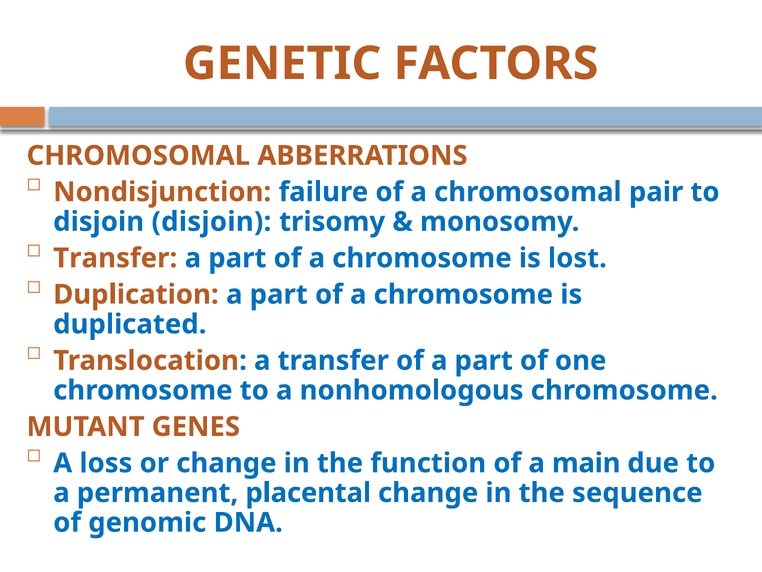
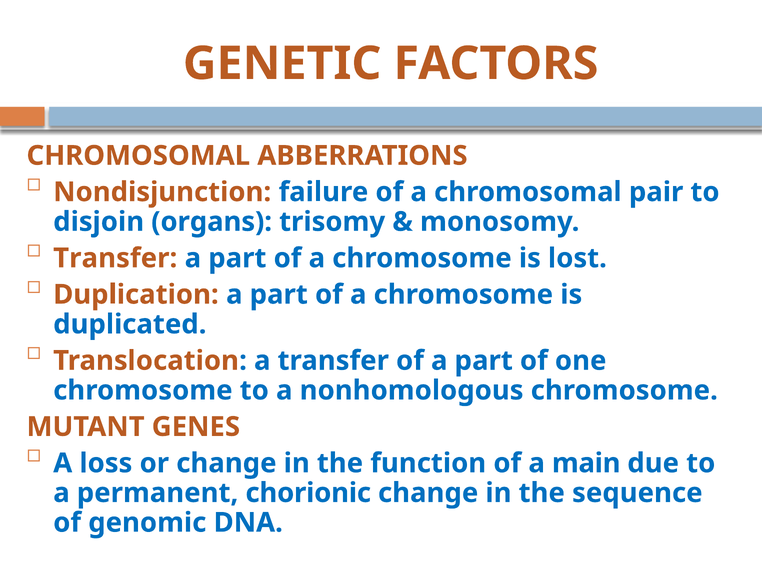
disjoin disjoin: disjoin -> organs
placental: placental -> chorionic
